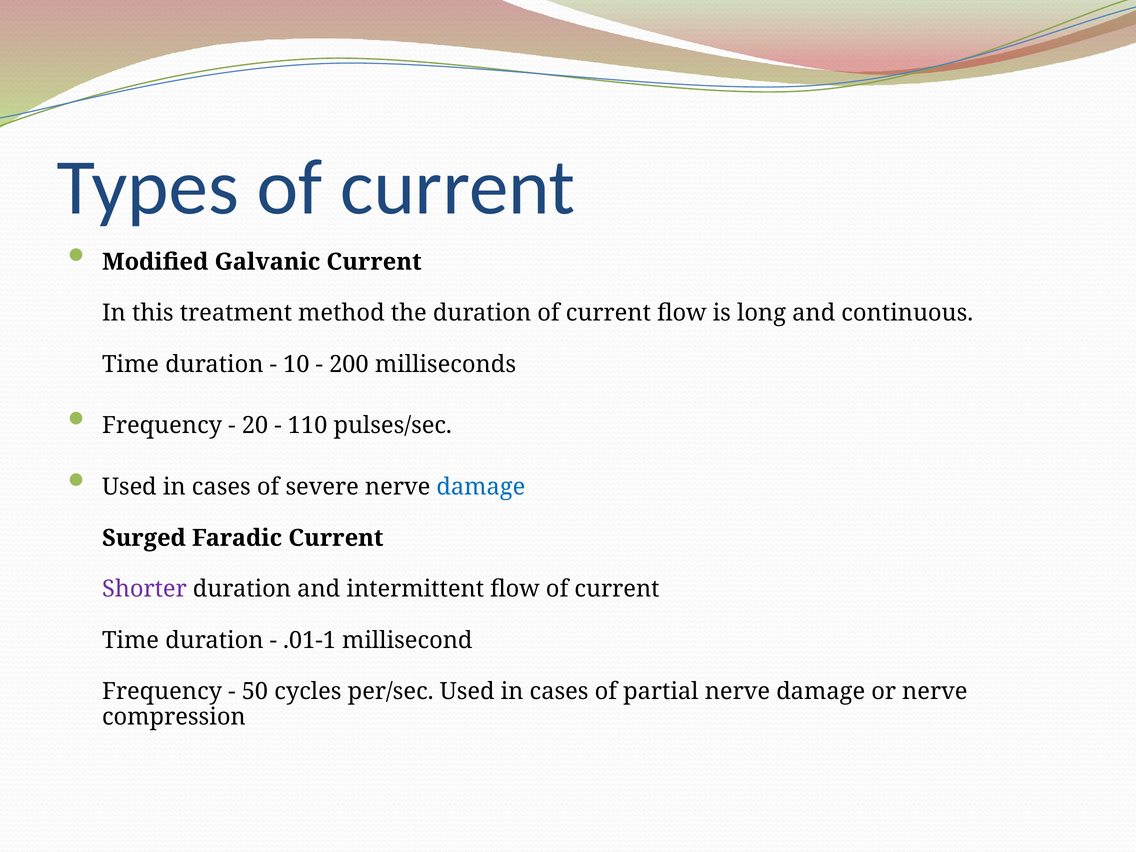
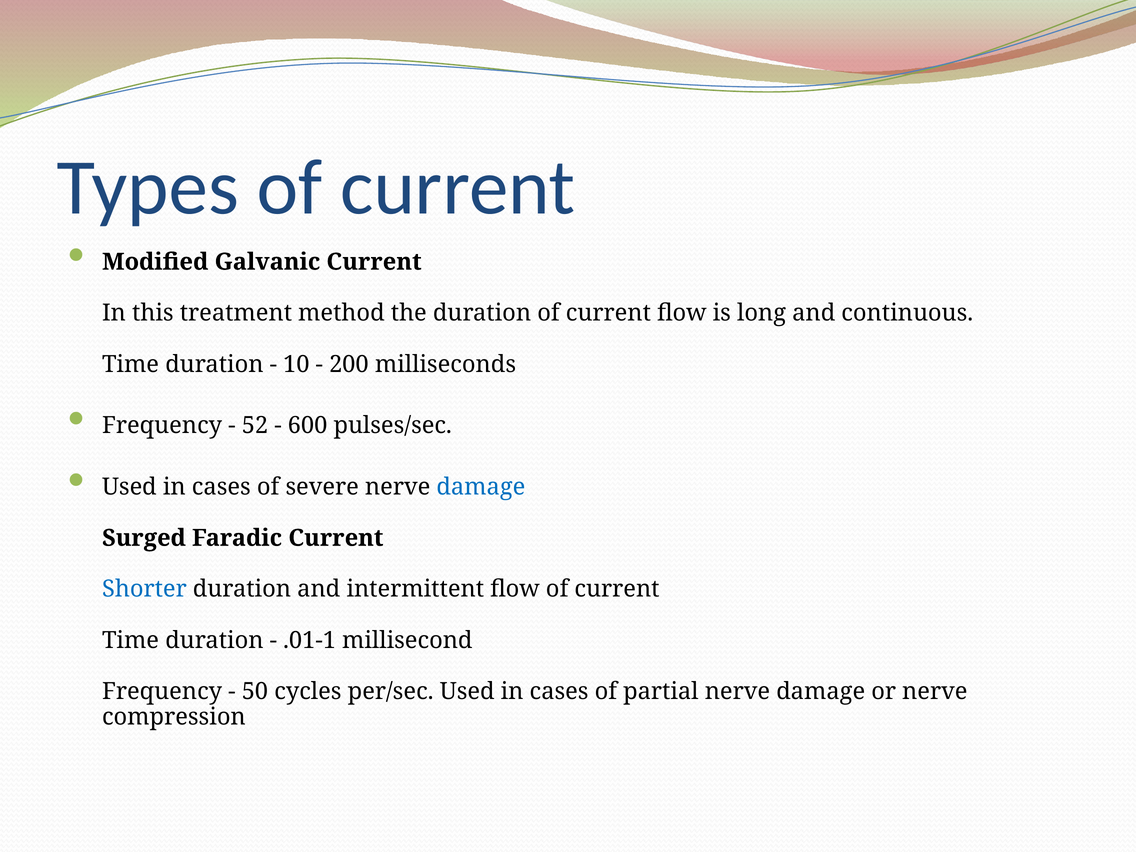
20: 20 -> 52
110: 110 -> 600
Shorter colour: purple -> blue
